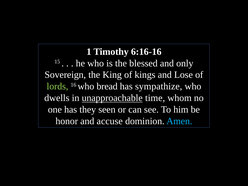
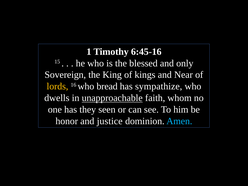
6:16-16: 6:16-16 -> 6:45-16
Lose: Lose -> Near
lords colour: light green -> yellow
time: time -> faith
accuse: accuse -> justice
